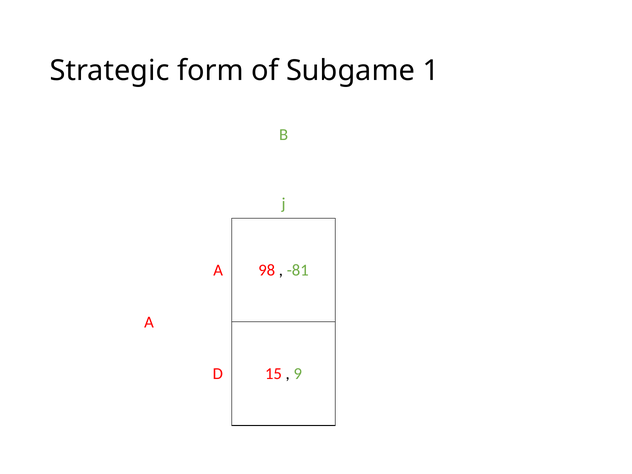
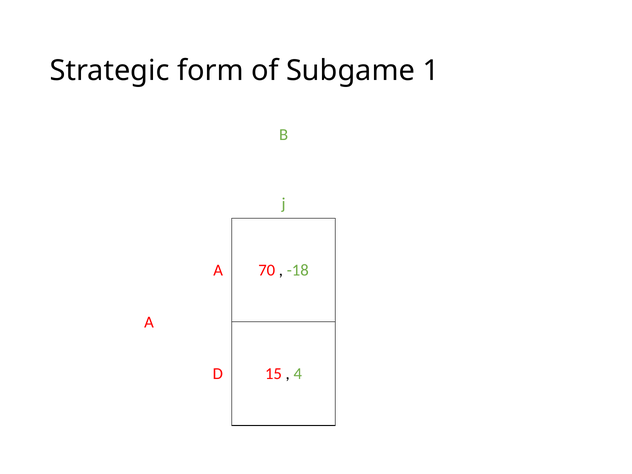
98: 98 -> 70
-81: -81 -> -18
9: 9 -> 4
